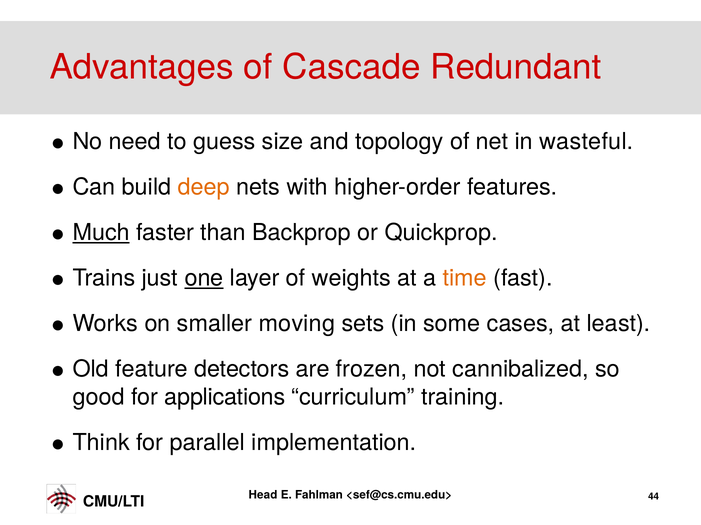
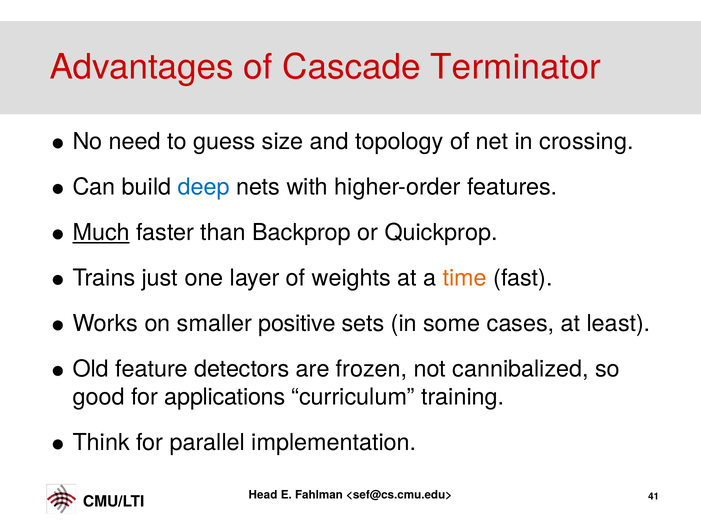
Redundant: Redundant -> Terminator
wasteful: wasteful -> crossing
deep colour: orange -> blue
one underline: present -> none
moving: moving -> positive
44: 44 -> 41
